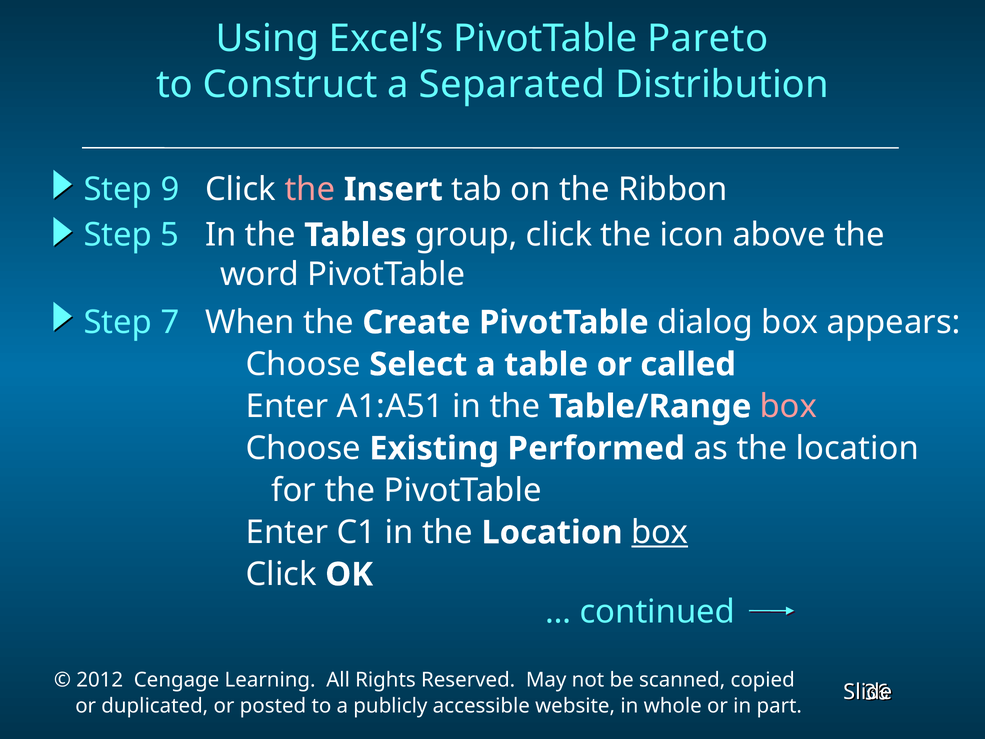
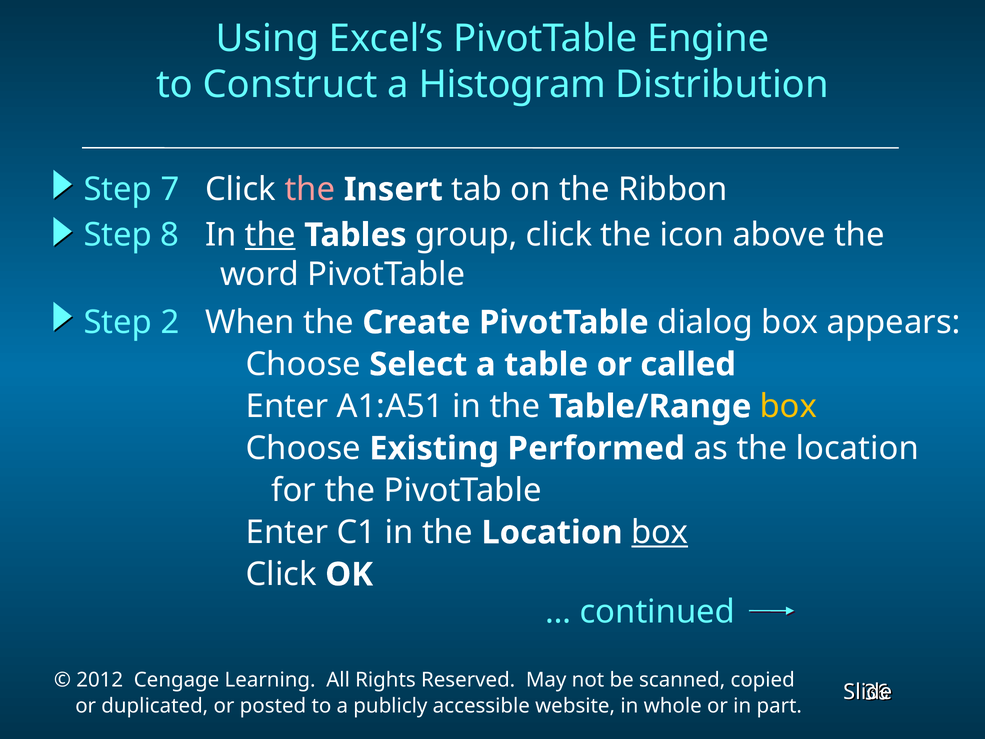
Pareto: Pareto -> Engine
Separated: Separated -> Histogram
9: 9 -> 7
5: 5 -> 8
the at (270, 235) underline: none -> present
7: 7 -> 2
box at (788, 406) colour: pink -> yellow
